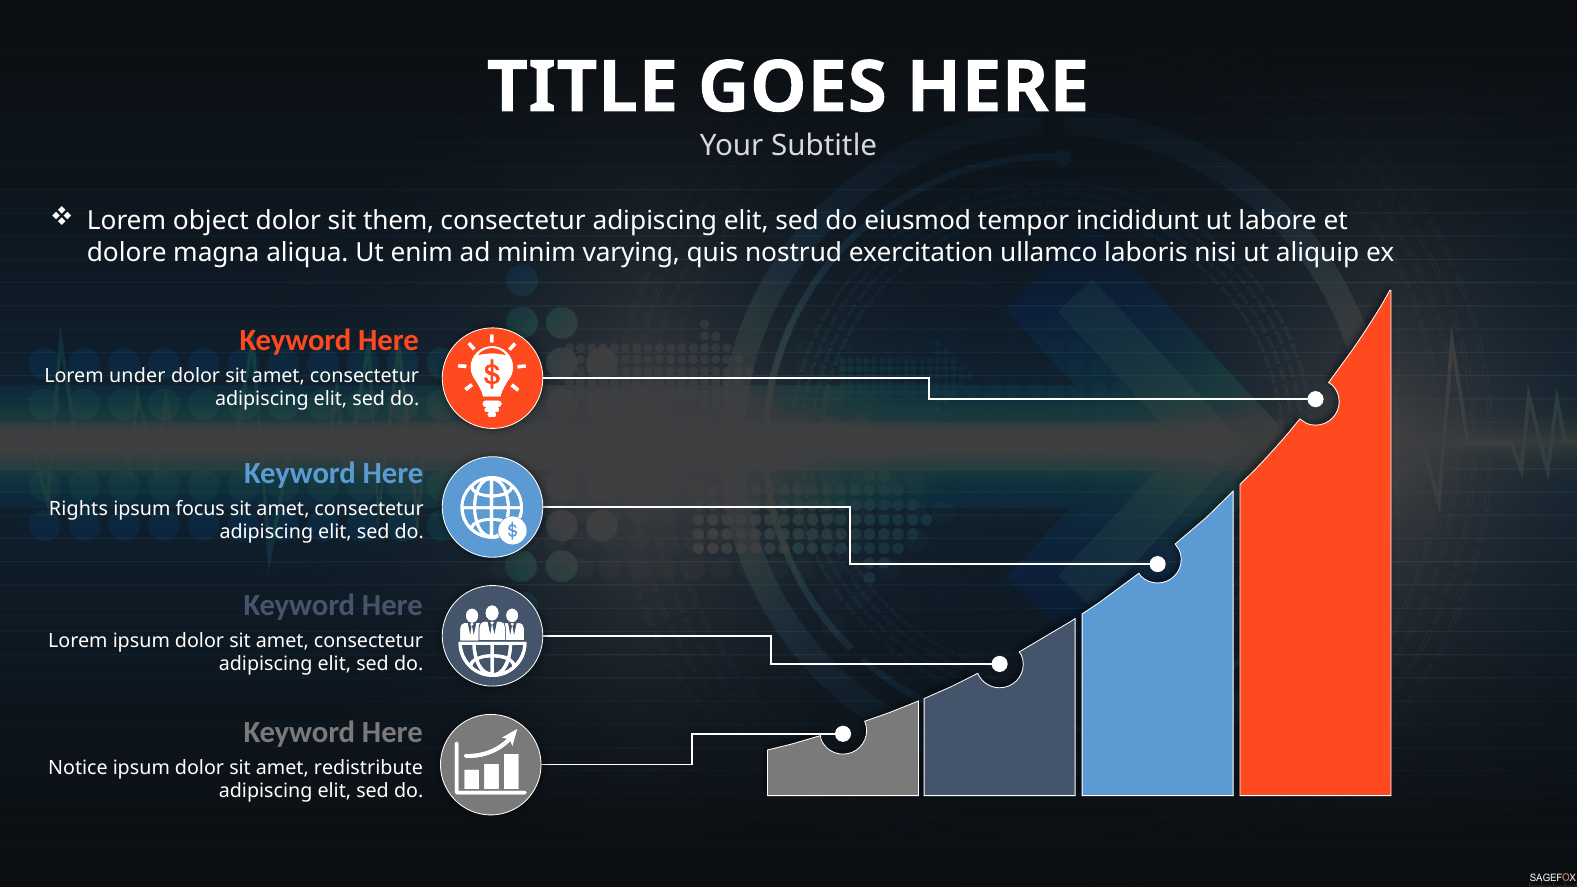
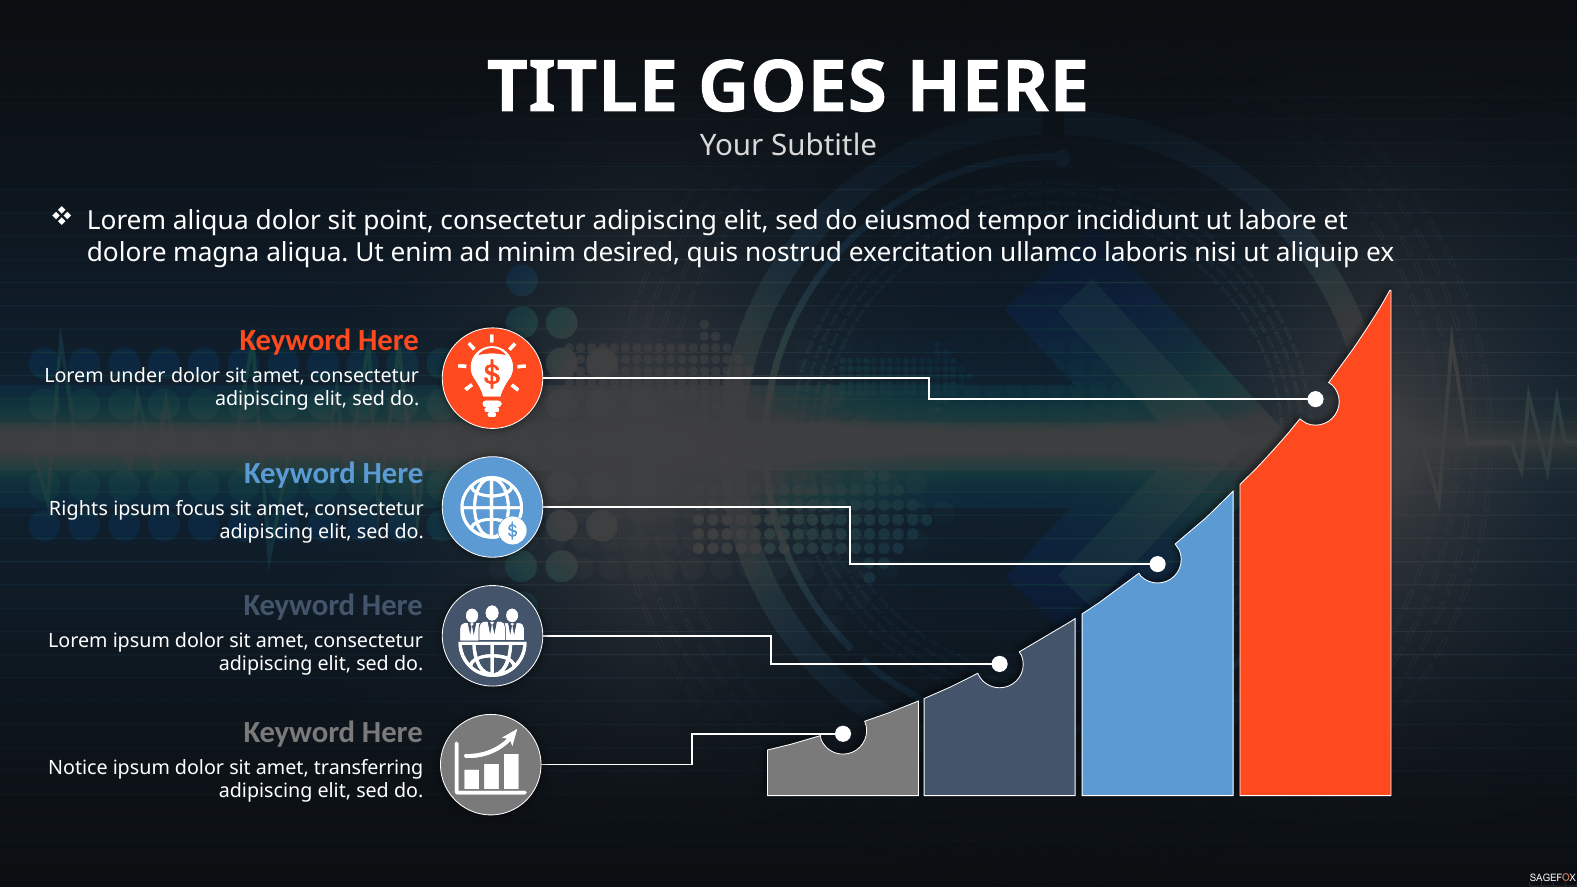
Lorem object: object -> aliqua
them: them -> point
varying: varying -> desired
redistribute: redistribute -> transferring
